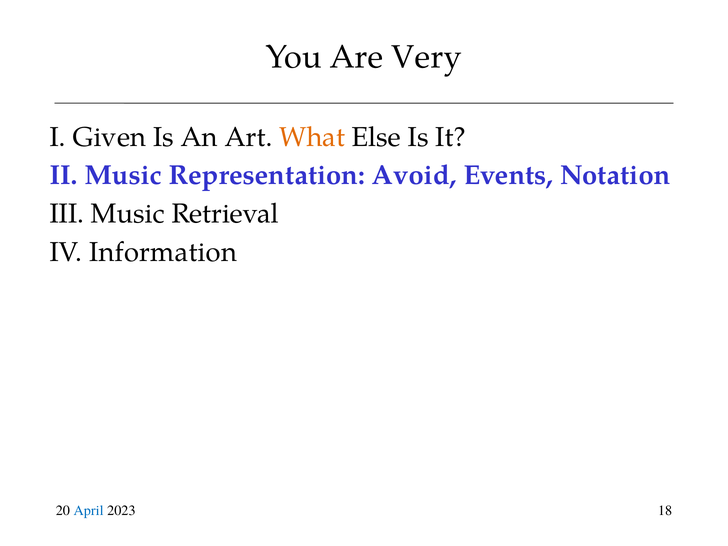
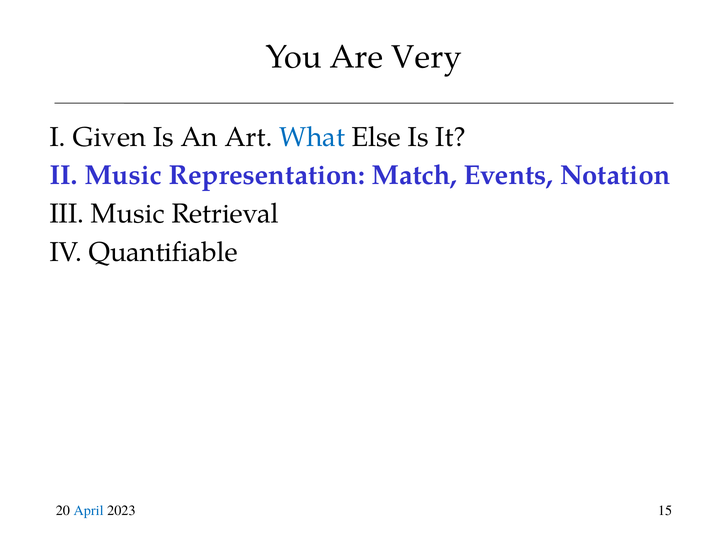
What colour: orange -> blue
Avoid: Avoid -> Match
Information: Information -> Quantifiable
18: 18 -> 15
